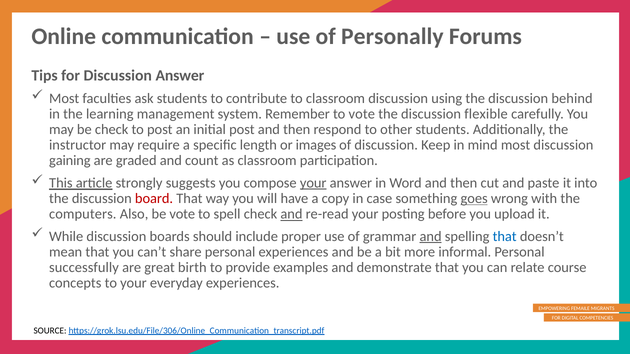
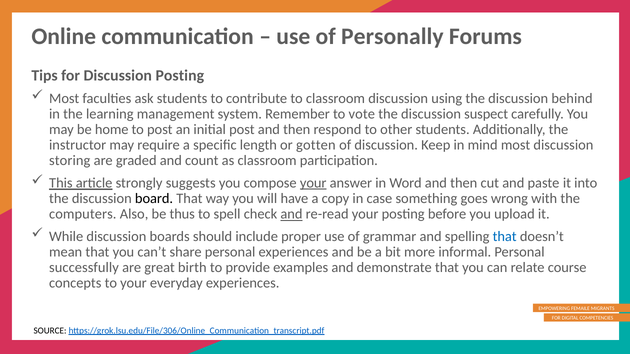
Discussion Answer: Answer -> Posting
flexible: flexible -> suspect
be check: check -> home
images: images -> gotten
gaining: gaining -> storing
board colour: red -> black
goes underline: present -> none
be vote: vote -> thus
and at (431, 237) underline: present -> none
